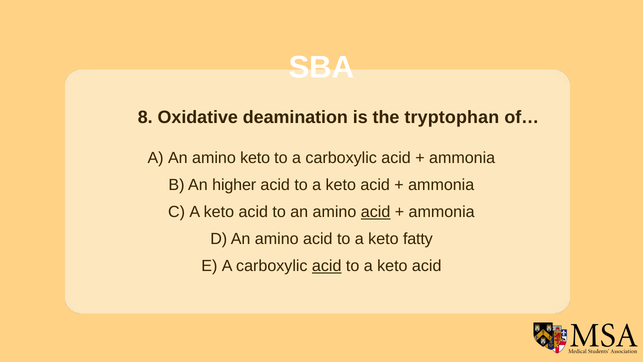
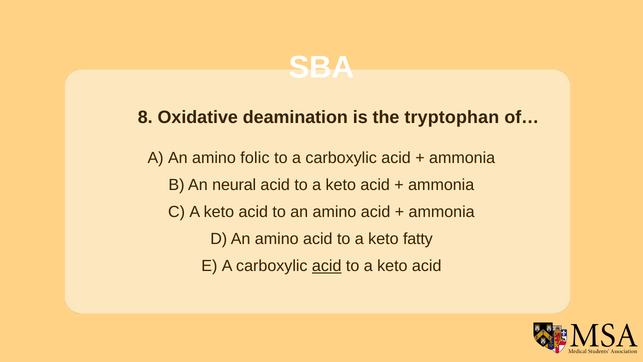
amino keto: keto -> folic
higher: higher -> neural
acid at (376, 212) underline: present -> none
